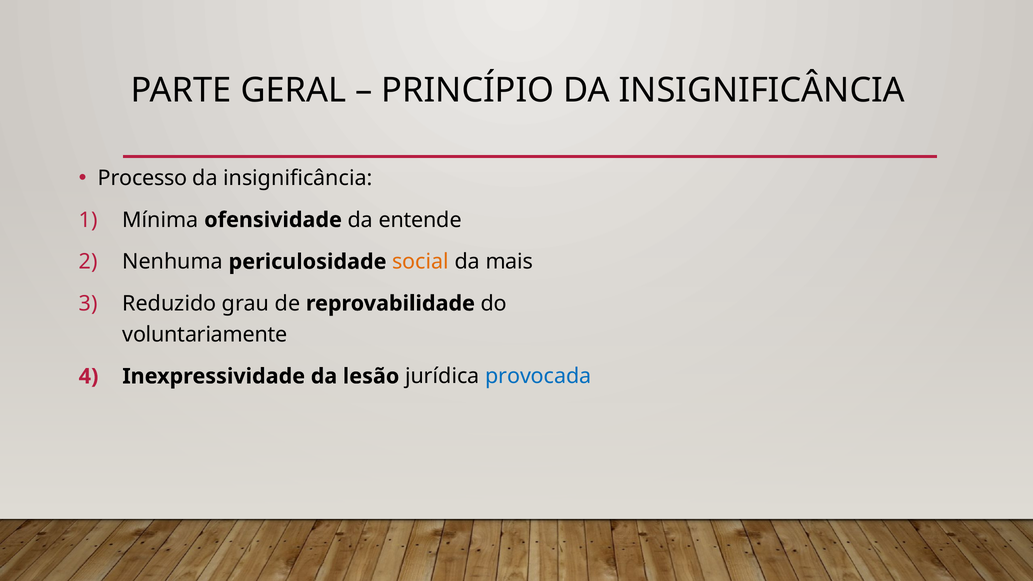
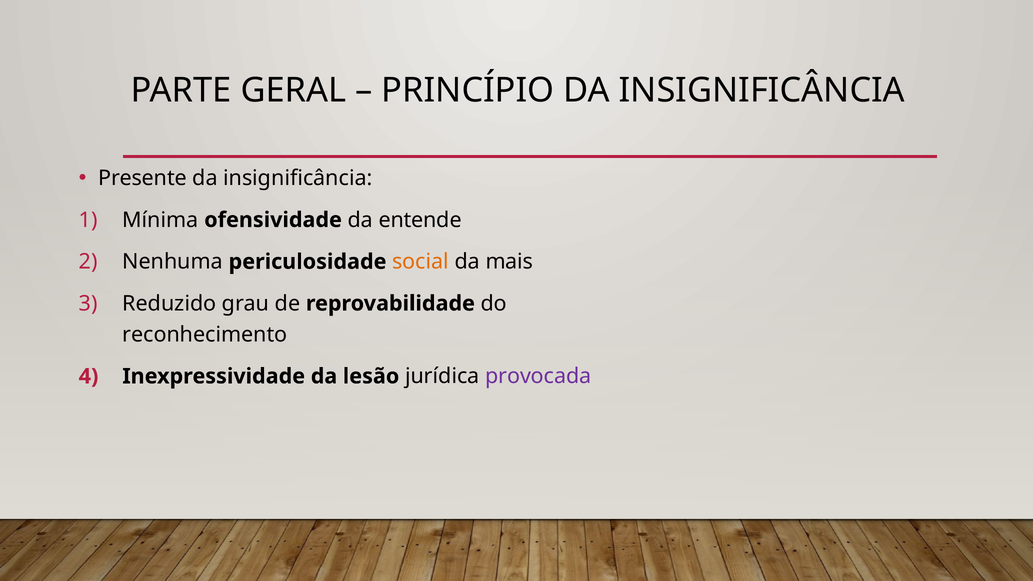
Processo: Processo -> Presente
voluntariamente: voluntariamente -> reconhecimento
provocada colour: blue -> purple
